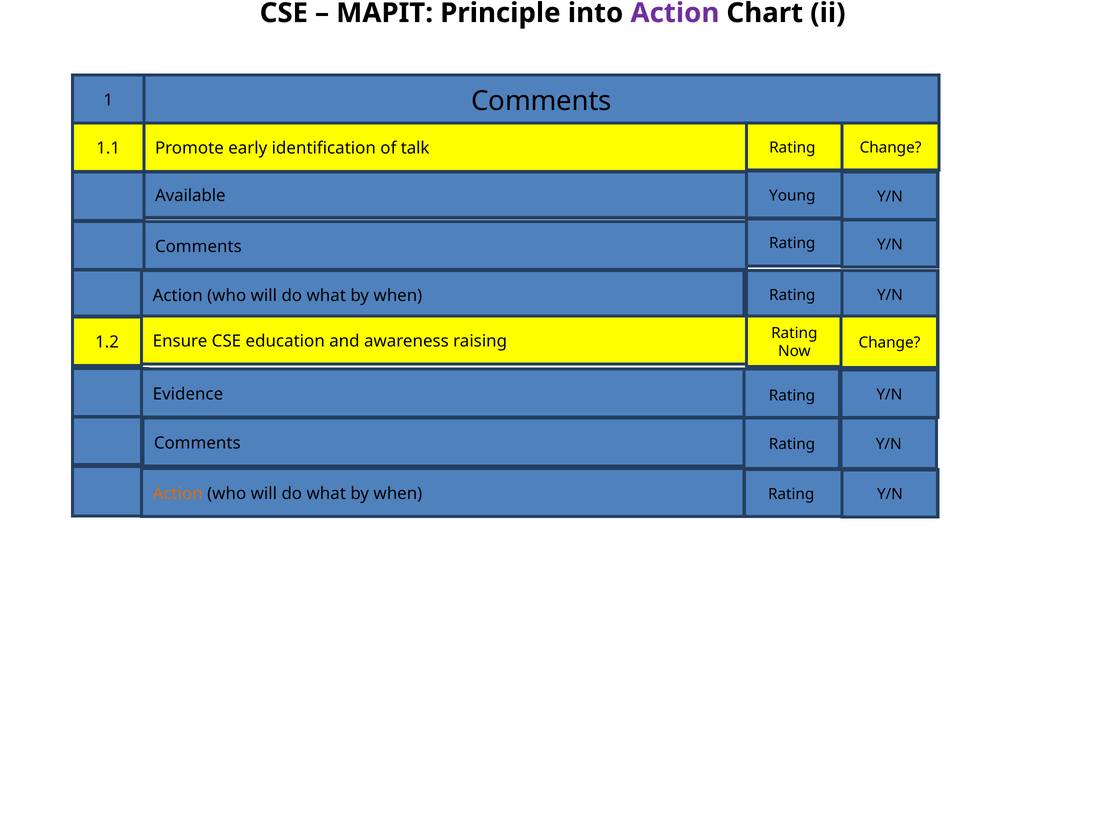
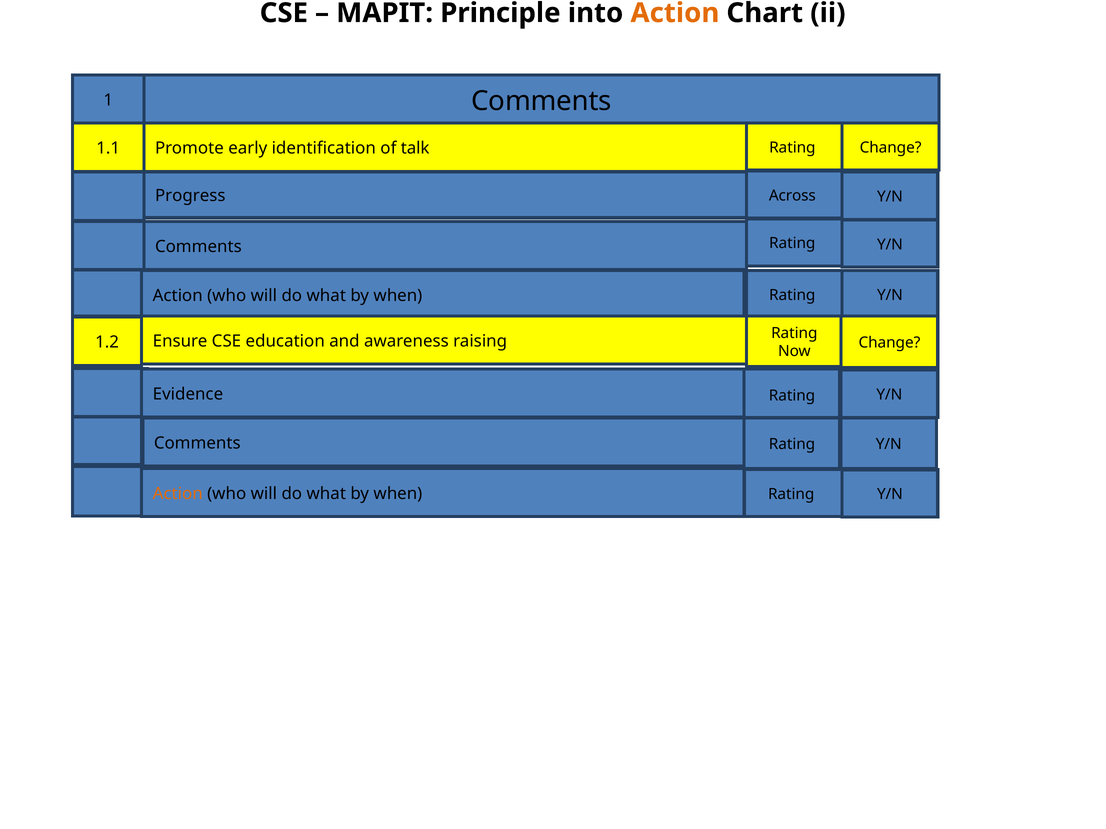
Action at (675, 13) colour: purple -> orange
Available: Available -> Progress
Young: Young -> Across
